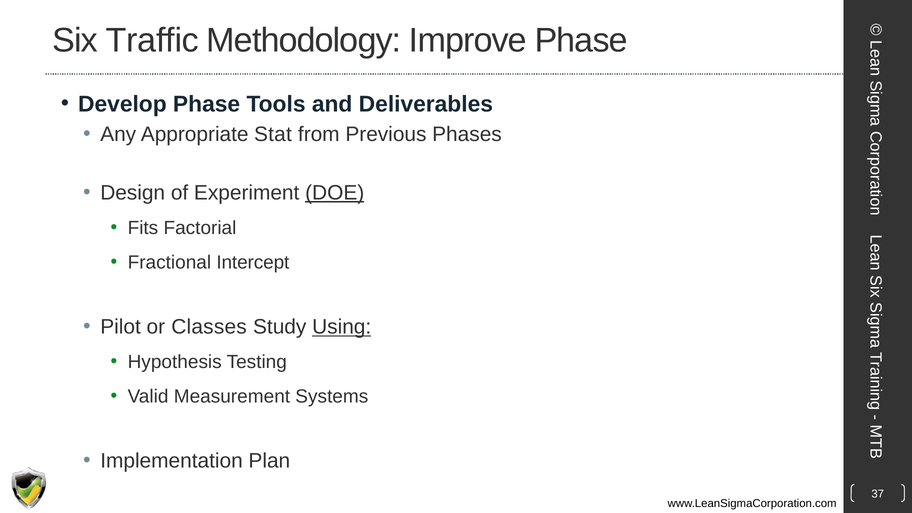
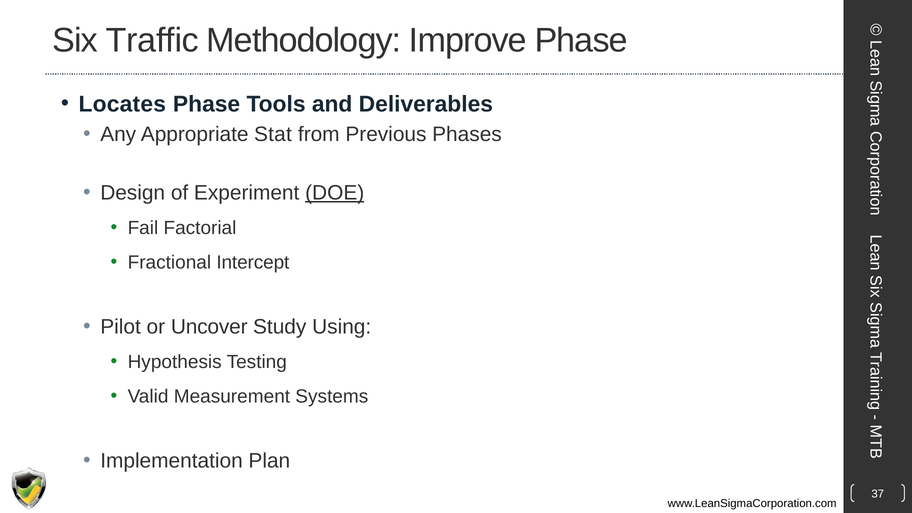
Develop: Develop -> Locates
Fits: Fits -> Fail
Classes: Classes -> Uncover
Using underline: present -> none
